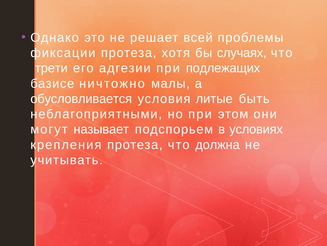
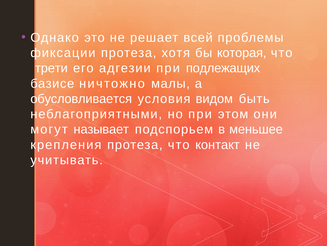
случаях: случаях -> которая
литые: литые -> видом
условиях: условиях -> меньшее
должна: должна -> контакт
